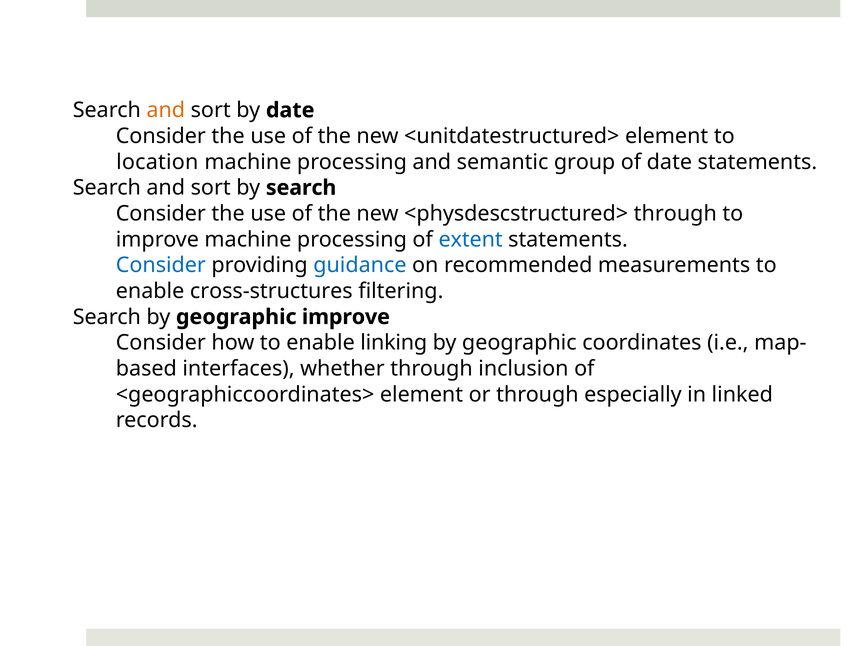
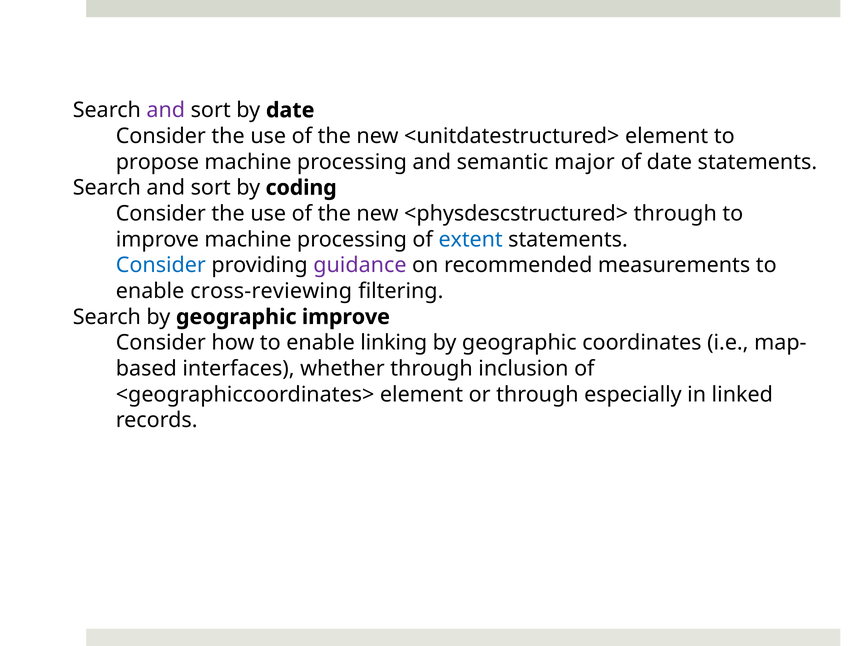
and at (166, 110) colour: orange -> purple
location: location -> propose
group: group -> major
by search: search -> coding
guidance colour: blue -> purple
cross-structures: cross-structures -> cross-reviewing
